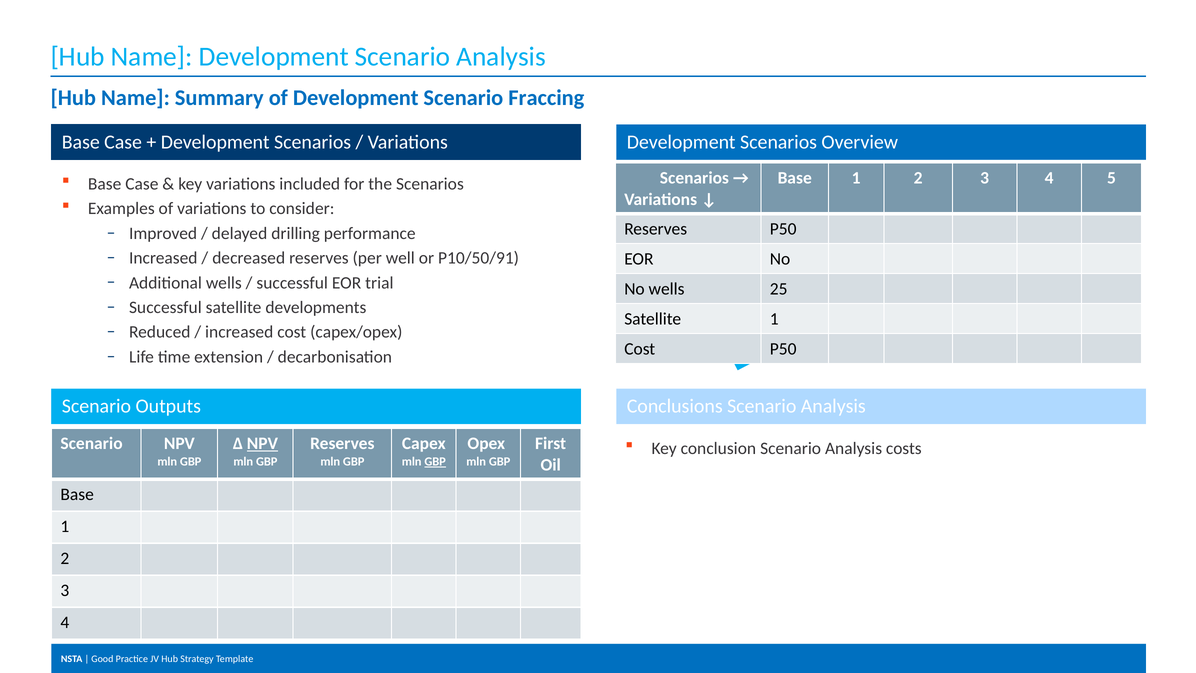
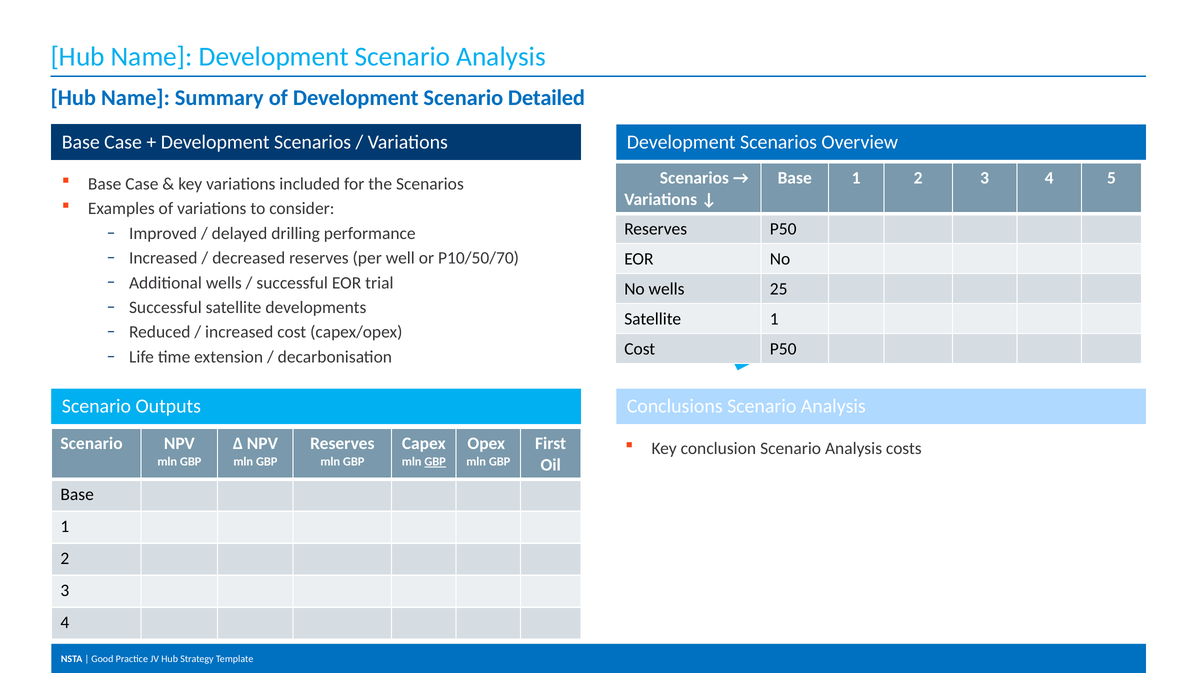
Fraccing: Fraccing -> Detailed
P10/50/91: P10/50/91 -> P10/50/70
NPV at (262, 443) underline: present -> none
